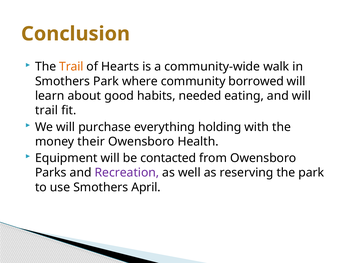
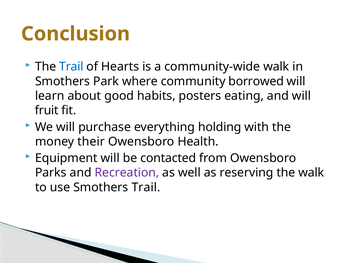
Trail at (71, 67) colour: orange -> blue
needed: needed -> posters
trail at (47, 111): trail -> fruit
the park: park -> walk
Smothers April: April -> Trail
